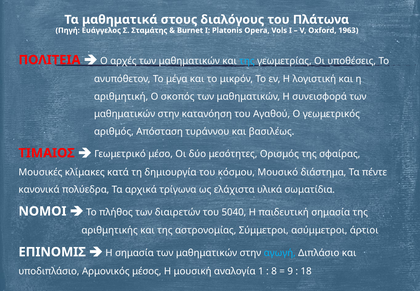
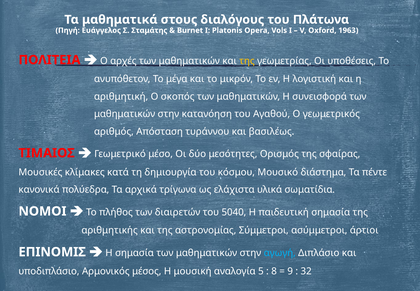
της at (247, 61) colour: light blue -> yellow
1: 1 -> 5
18: 18 -> 32
